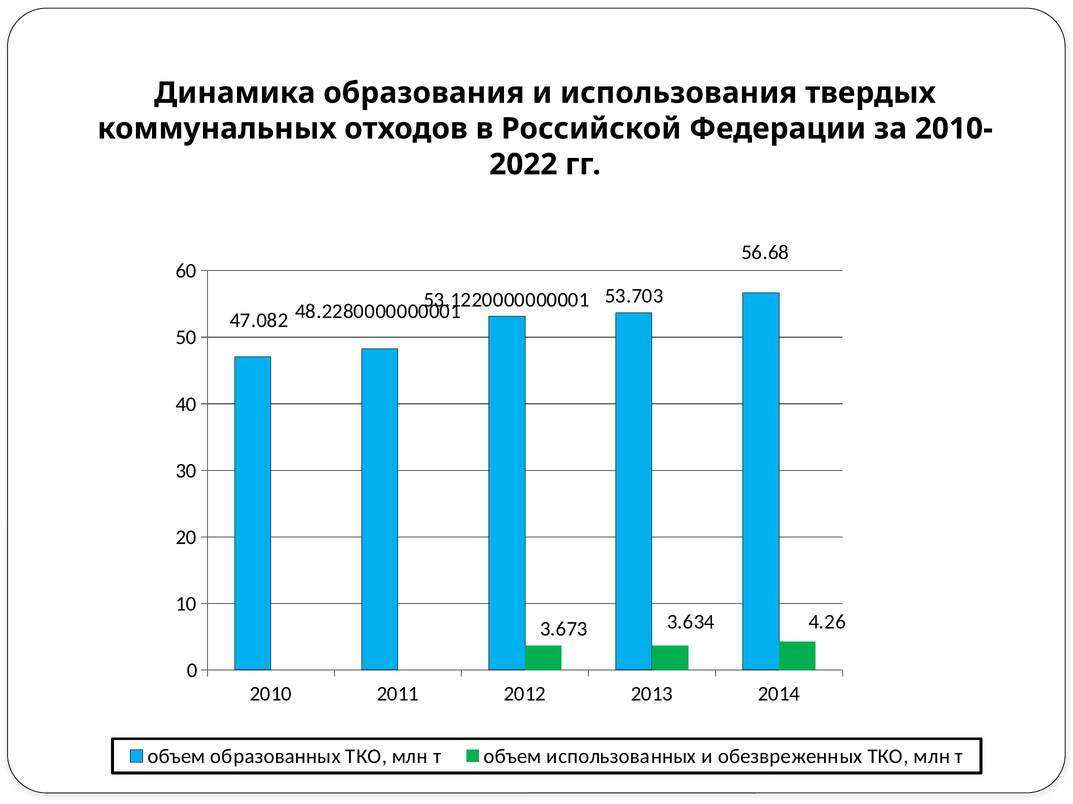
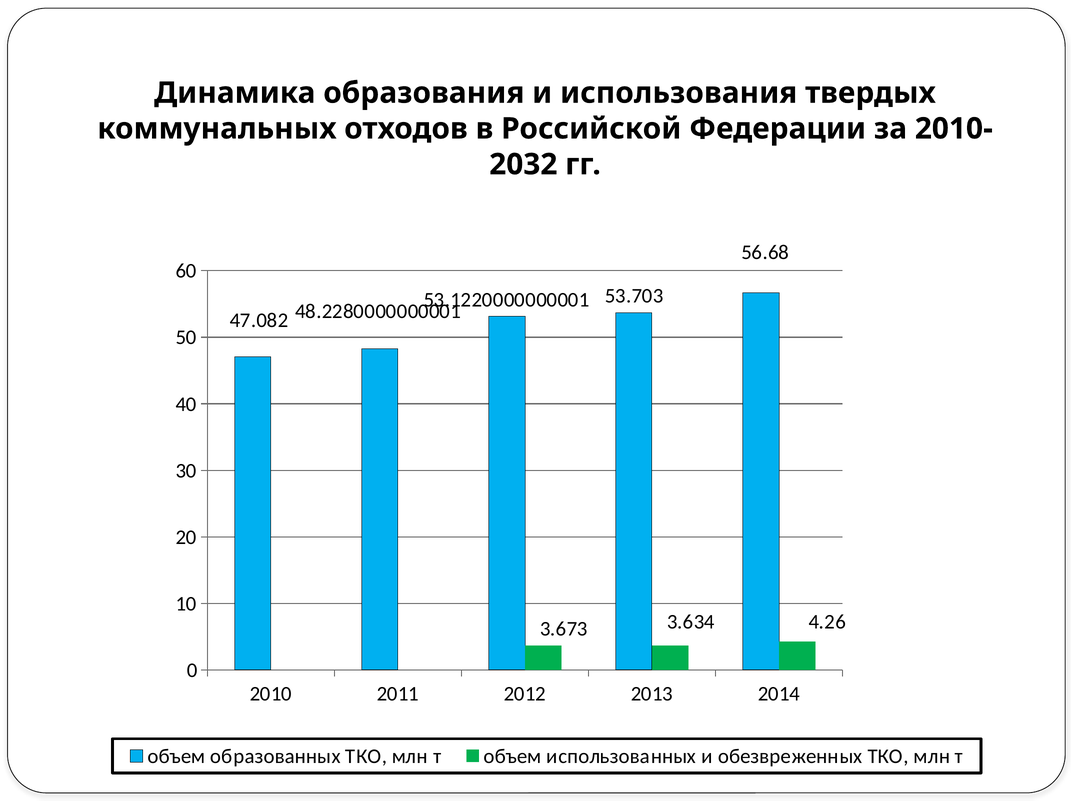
2022: 2022 -> 2032
